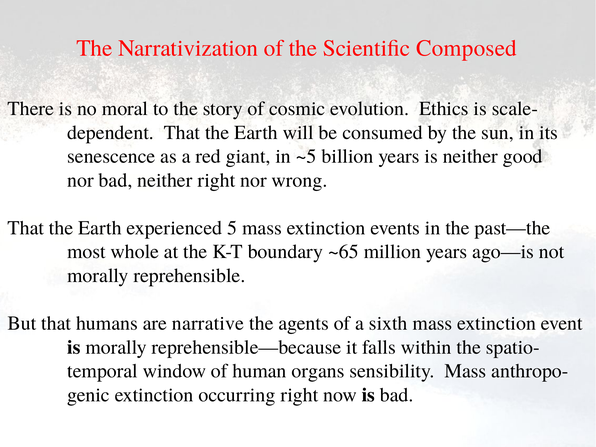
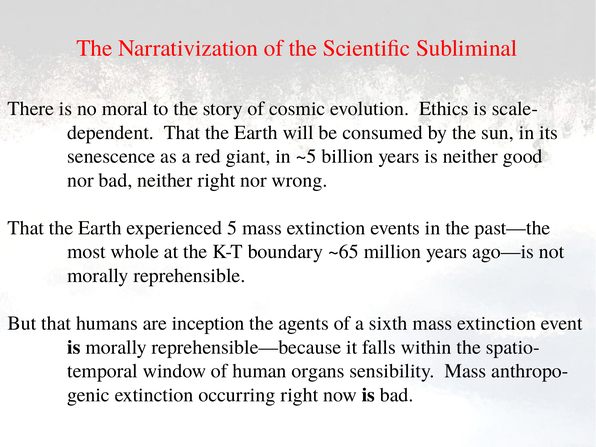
Composed: Composed -> Subliminal
narrative: narrative -> inception
